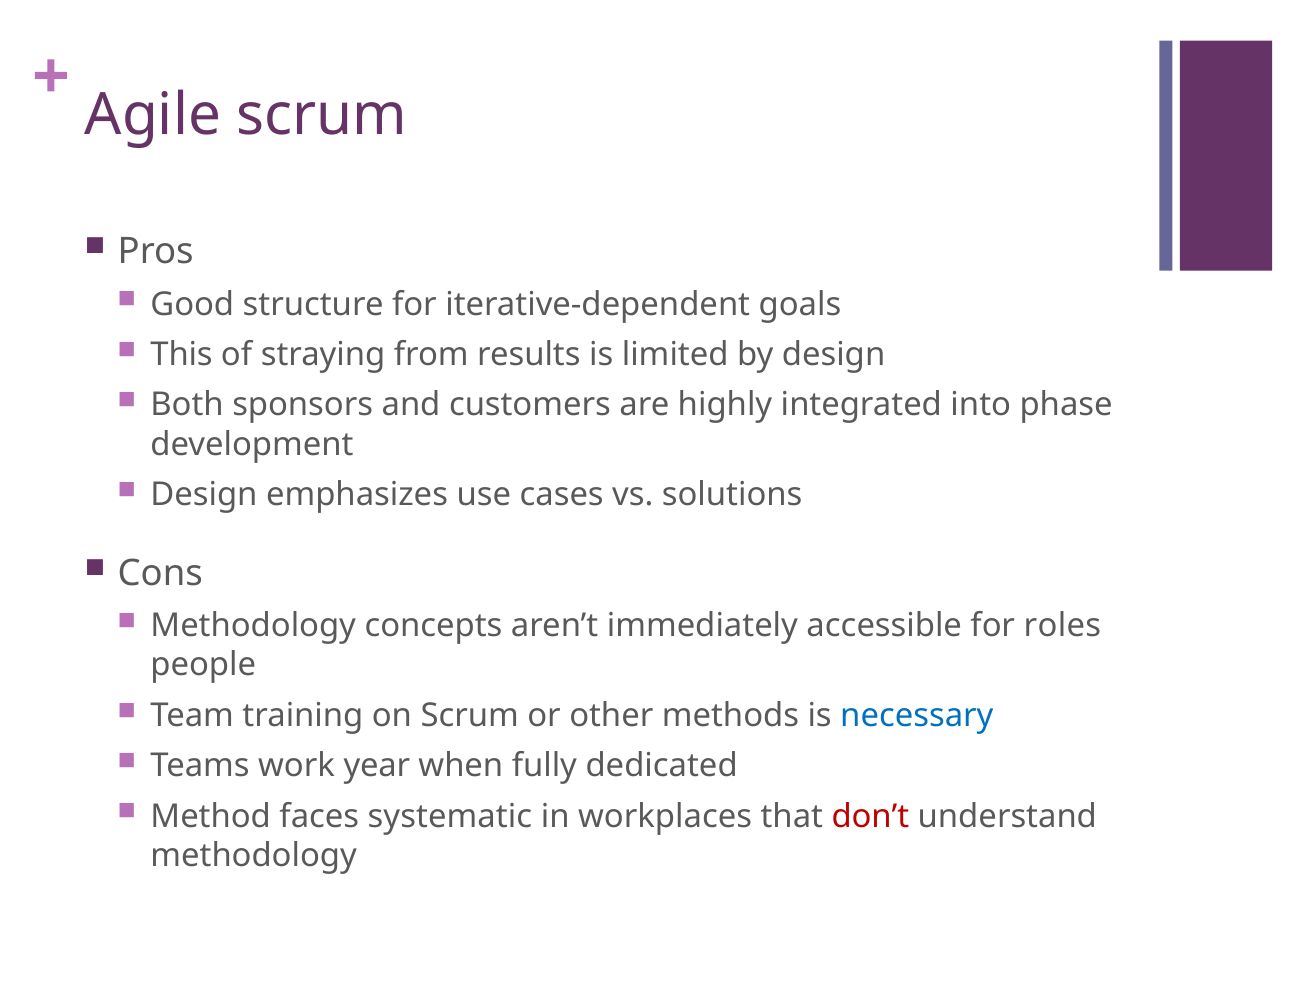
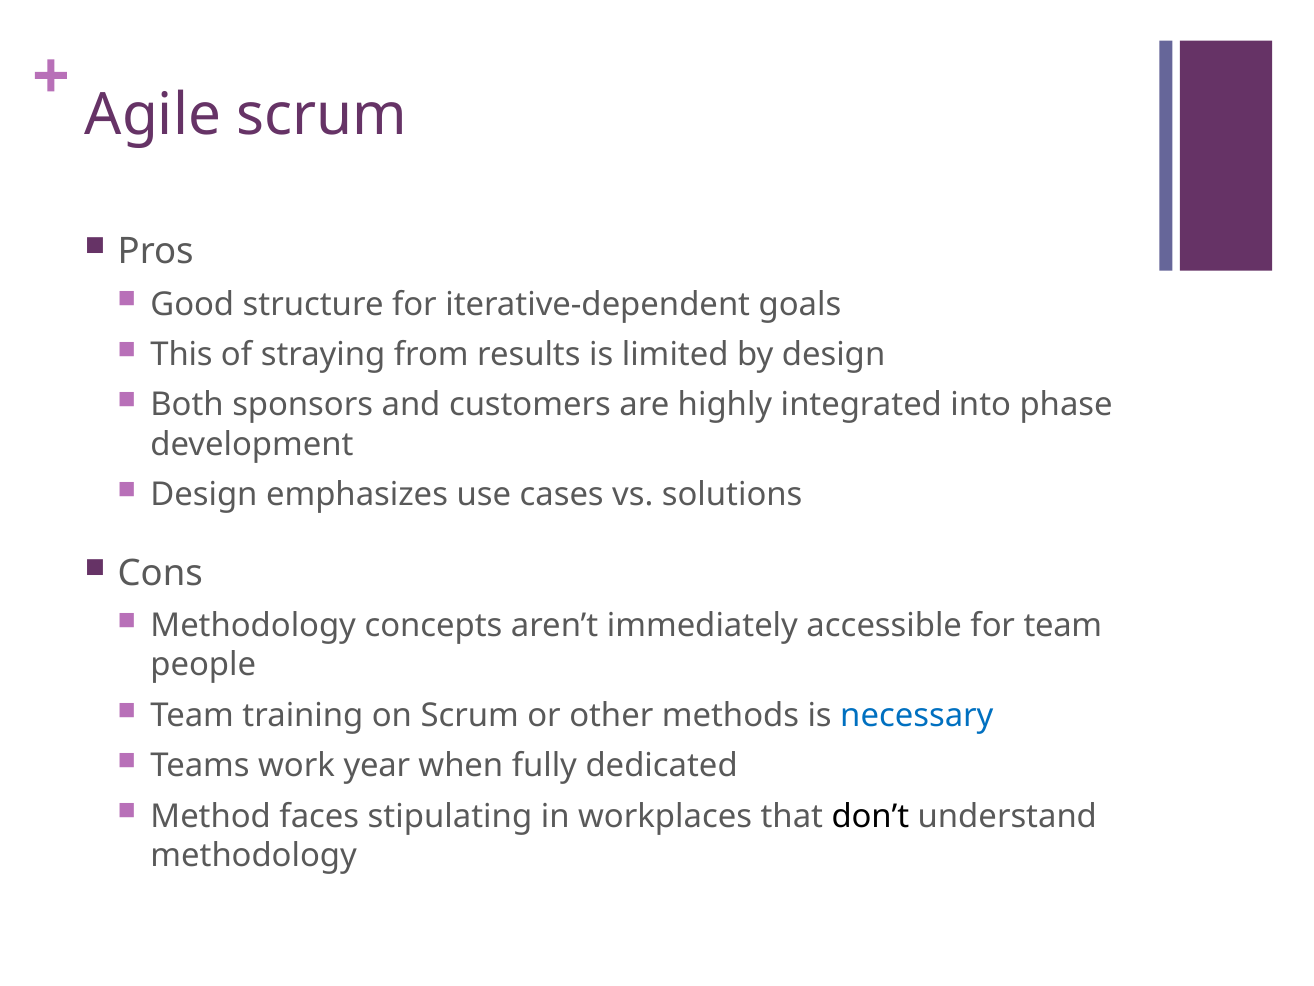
for roles: roles -> team
systematic: systematic -> stipulating
don’t colour: red -> black
